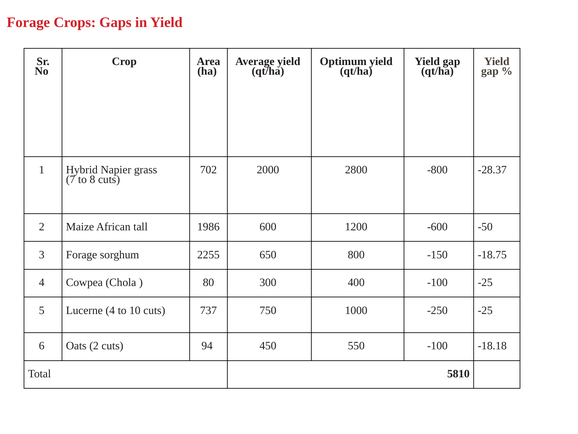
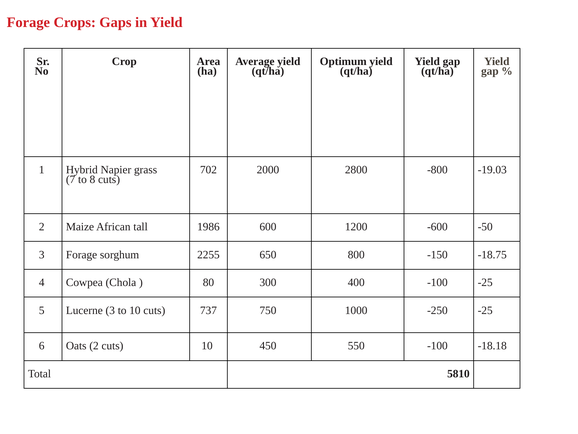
-28.37: -28.37 -> -19.03
Lucerne 4: 4 -> 3
cuts 94: 94 -> 10
